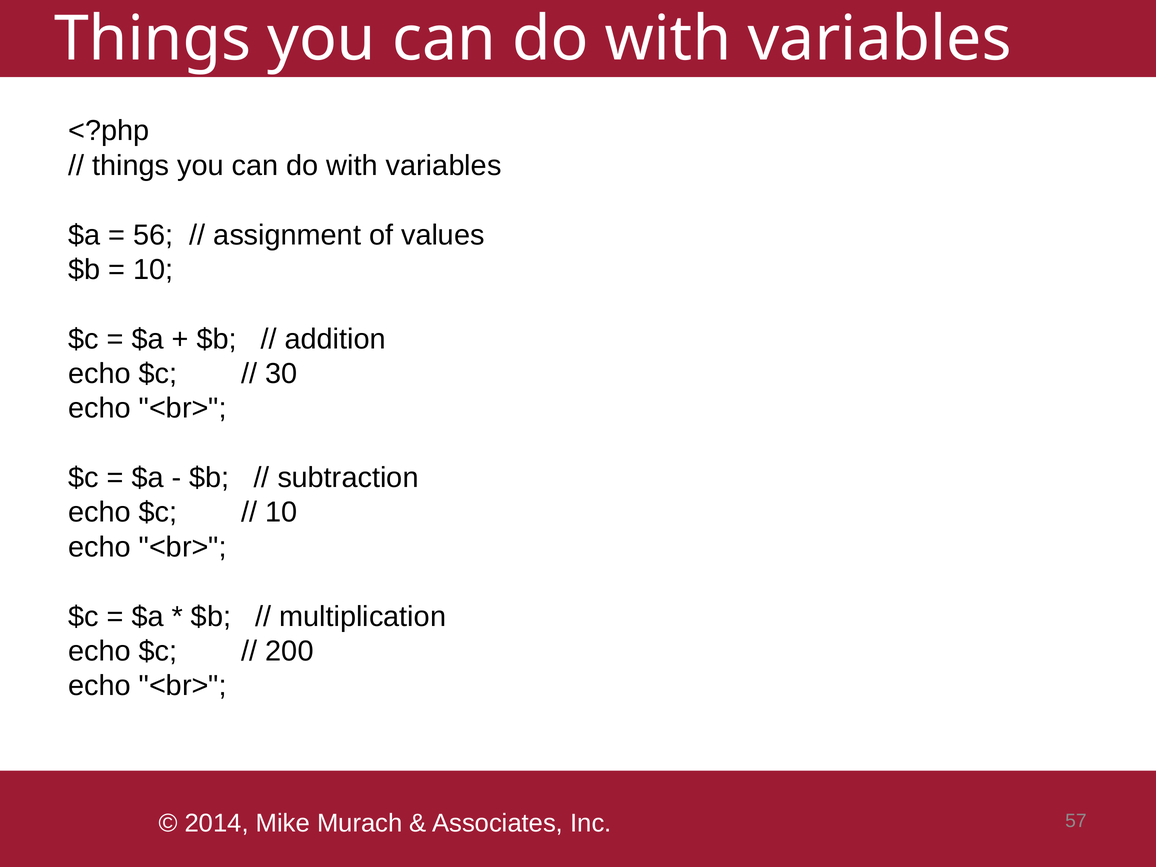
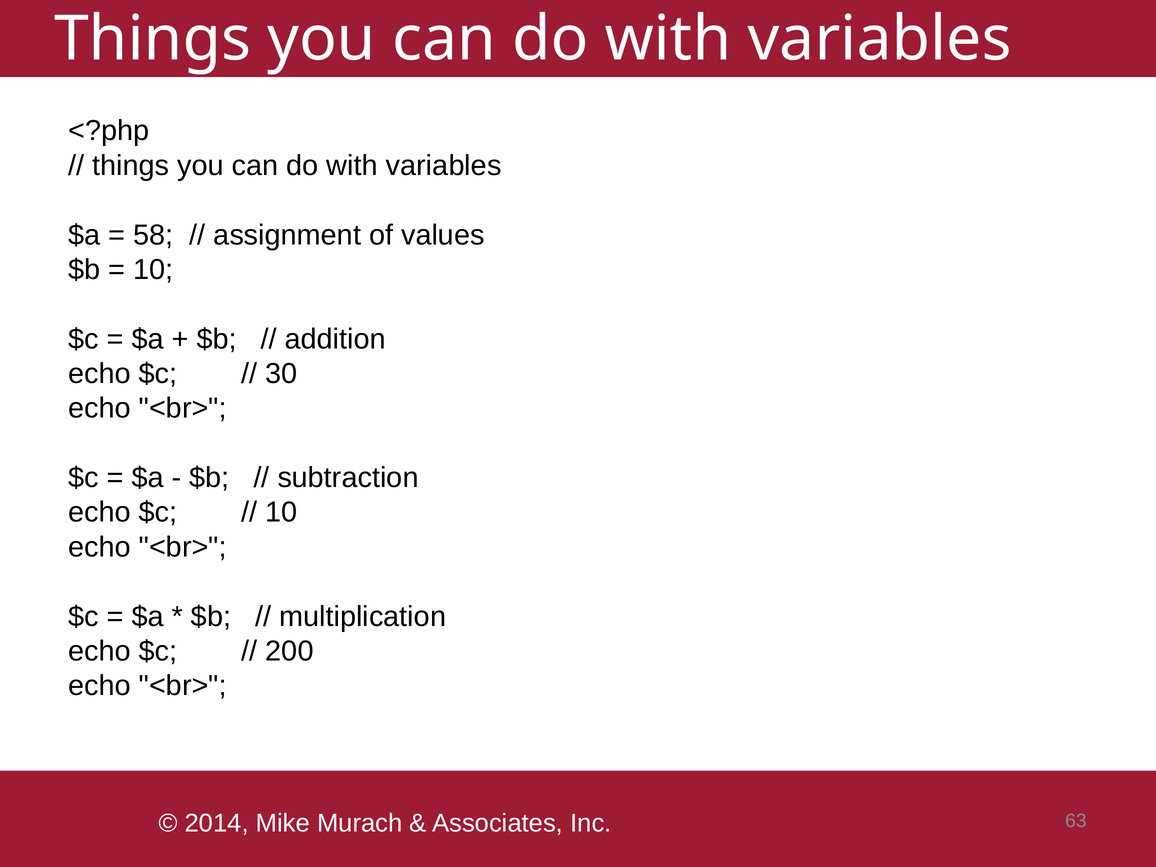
56: 56 -> 58
57: 57 -> 63
